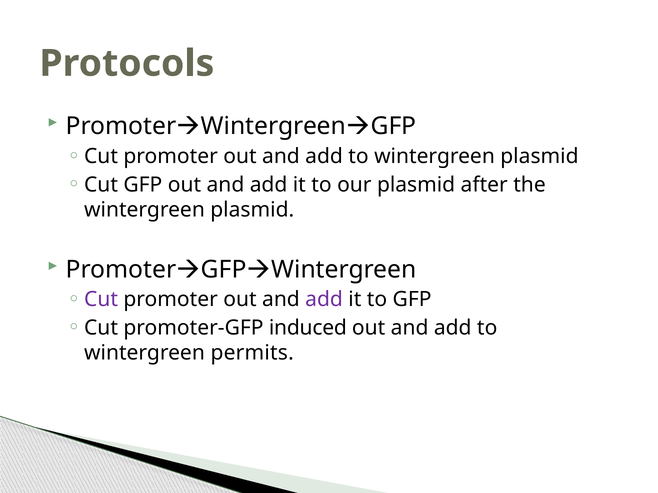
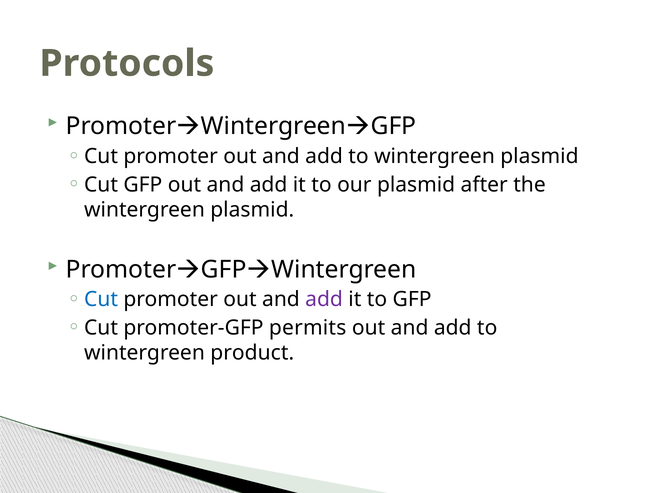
Cut at (101, 300) colour: purple -> blue
induced: induced -> permits
permits: permits -> product
